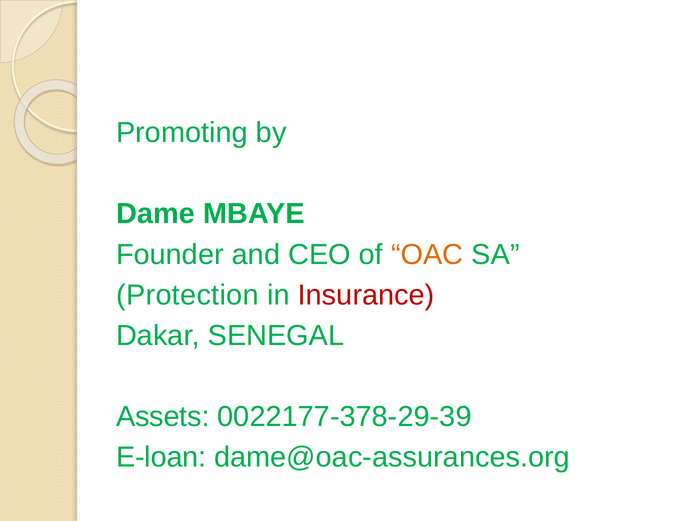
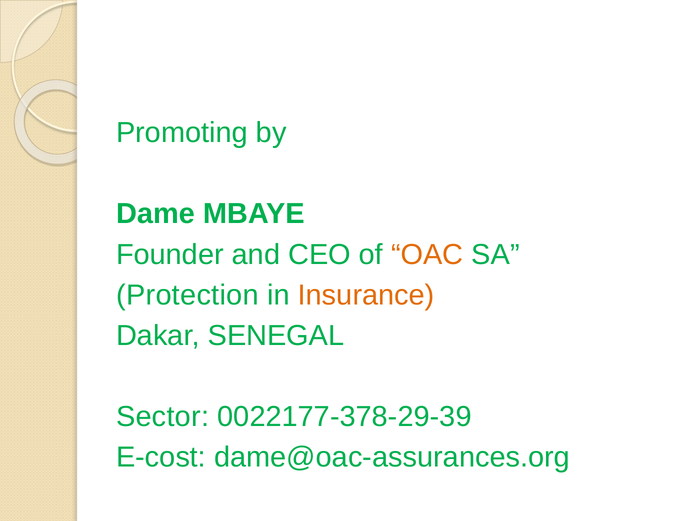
Insurance colour: red -> orange
Assets: Assets -> Sector
E-loan: E-loan -> E-cost
